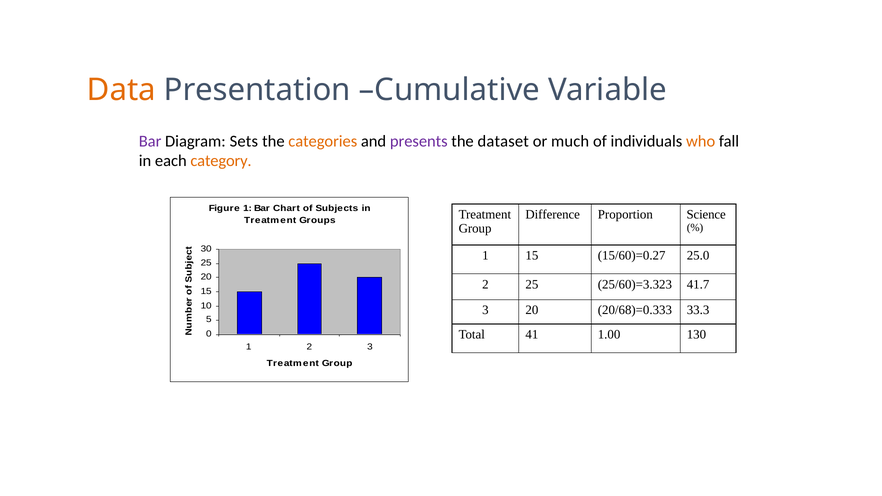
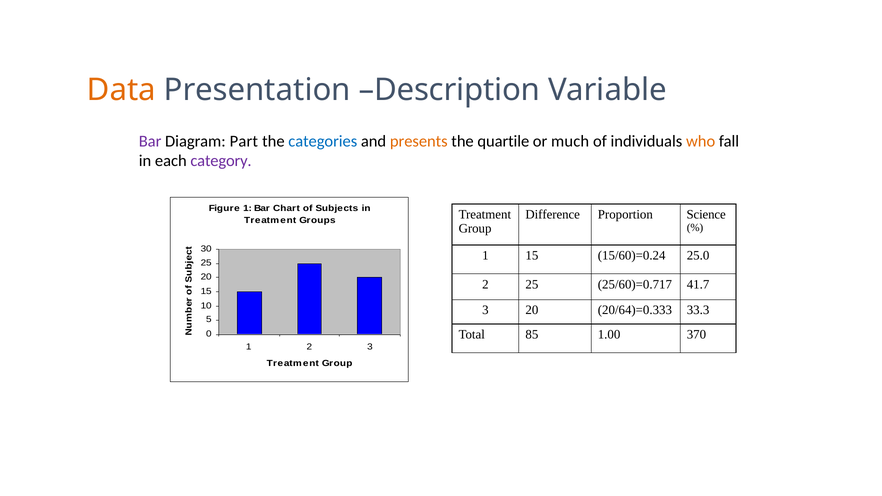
Cumulative: Cumulative -> Description
Sets: Sets -> Part
categories colour: orange -> blue
presents colour: purple -> orange
dataset: dataset -> quartile
category colour: orange -> purple
15/60)=0.27: 15/60)=0.27 -> 15/60)=0.24
25/60)=3.323: 25/60)=3.323 -> 25/60)=0.717
20/68)=0.333: 20/68)=0.333 -> 20/64)=0.333
41: 41 -> 85
130: 130 -> 370
